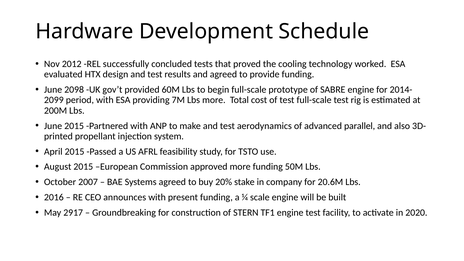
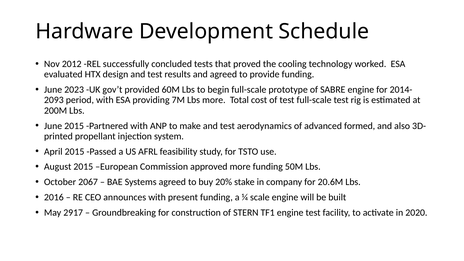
2098: 2098 -> 2023
2099: 2099 -> 2093
parallel: parallel -> formed
2007: 2007 -> 2067
